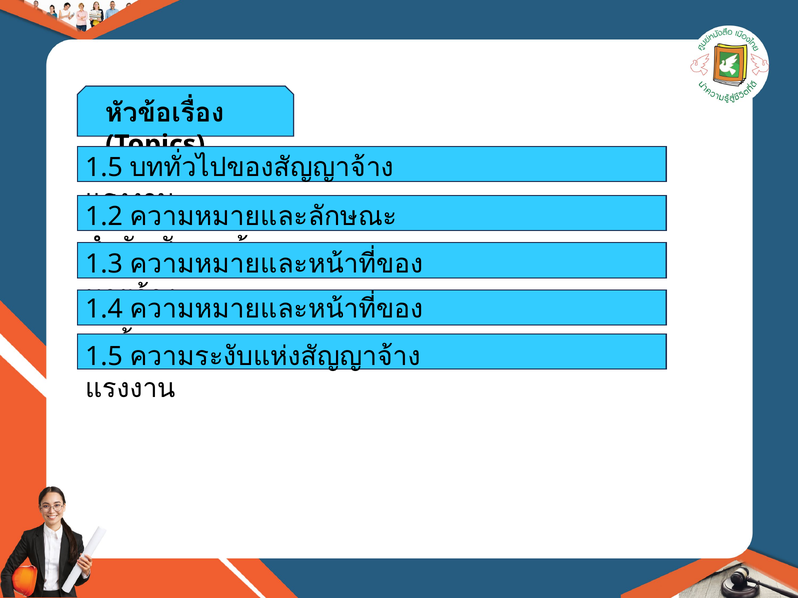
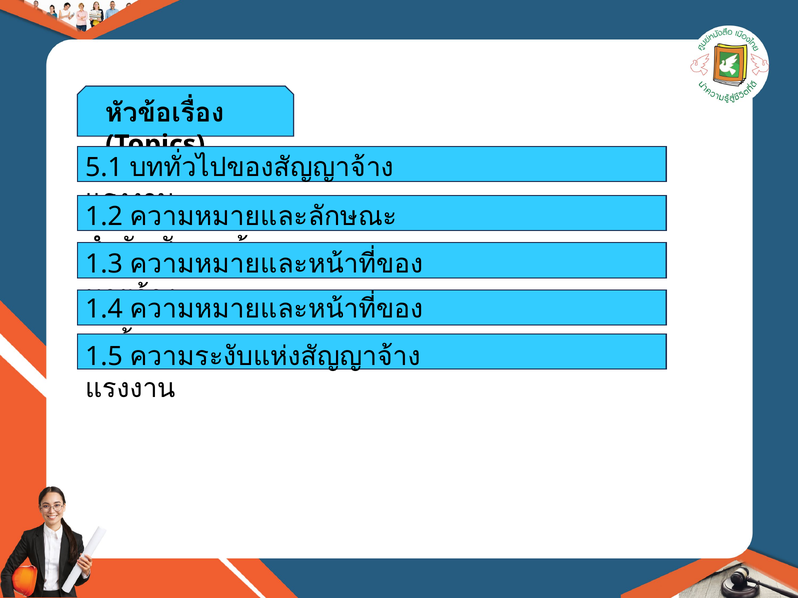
1.5 at (104, 168): 1.5 -> 5.1
